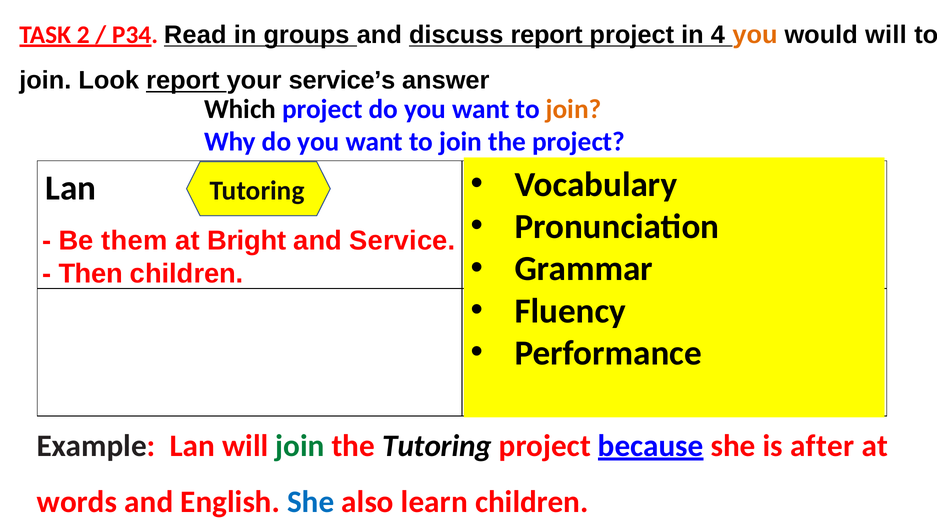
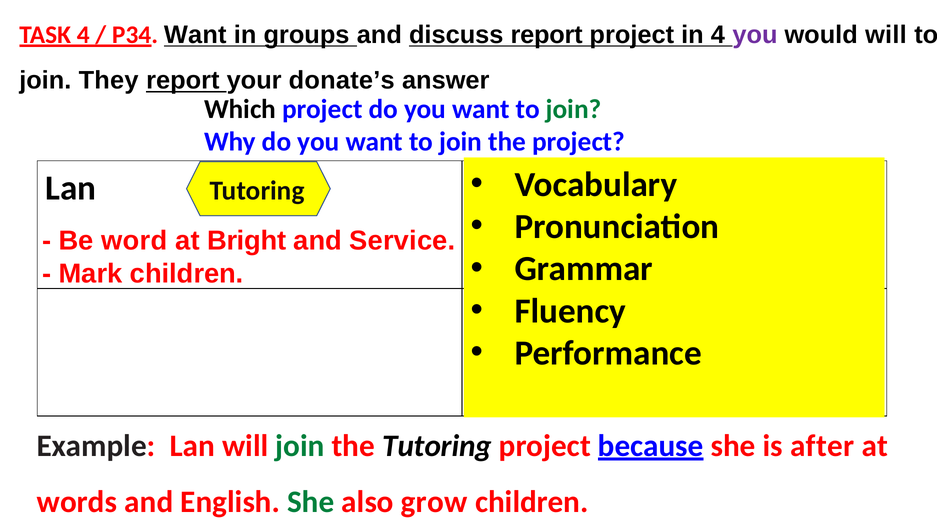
TASK 2: 2 -> 4
P34 Read: Read -> Want
you at (755, 35) colour: orange -> purple
Look: Look -> They
service’s: service’s -> donate’s
join at (574, 109) colour: orange -> green
them: them -> word
Then: Then -> Mark
She at (311, 502) colour: blue -> green
learn: learn -> grow
